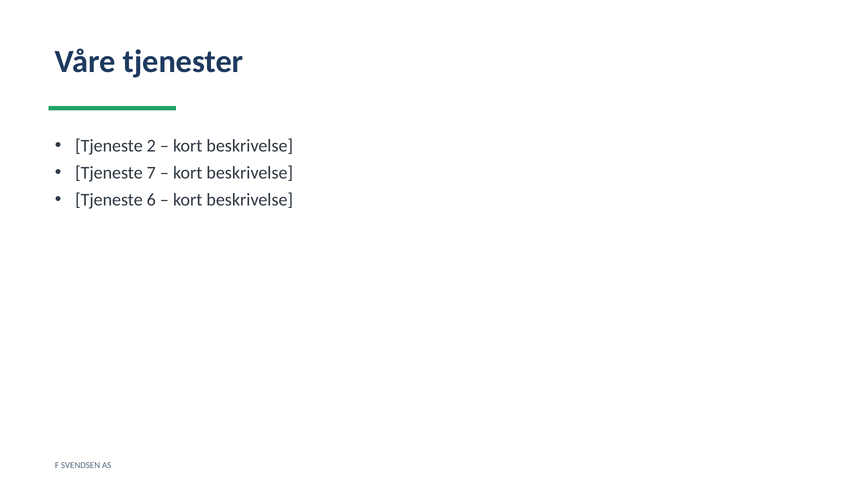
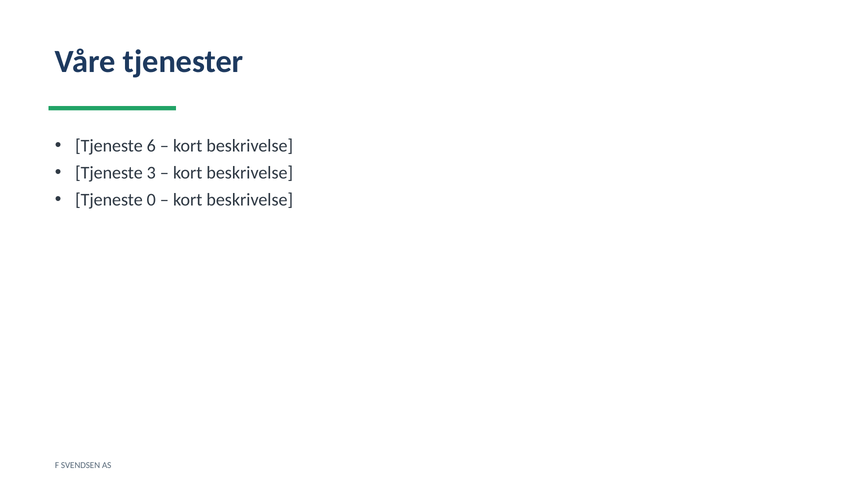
2: 2 -> 6
7: 7 -> 3
6: 6 -> 0
